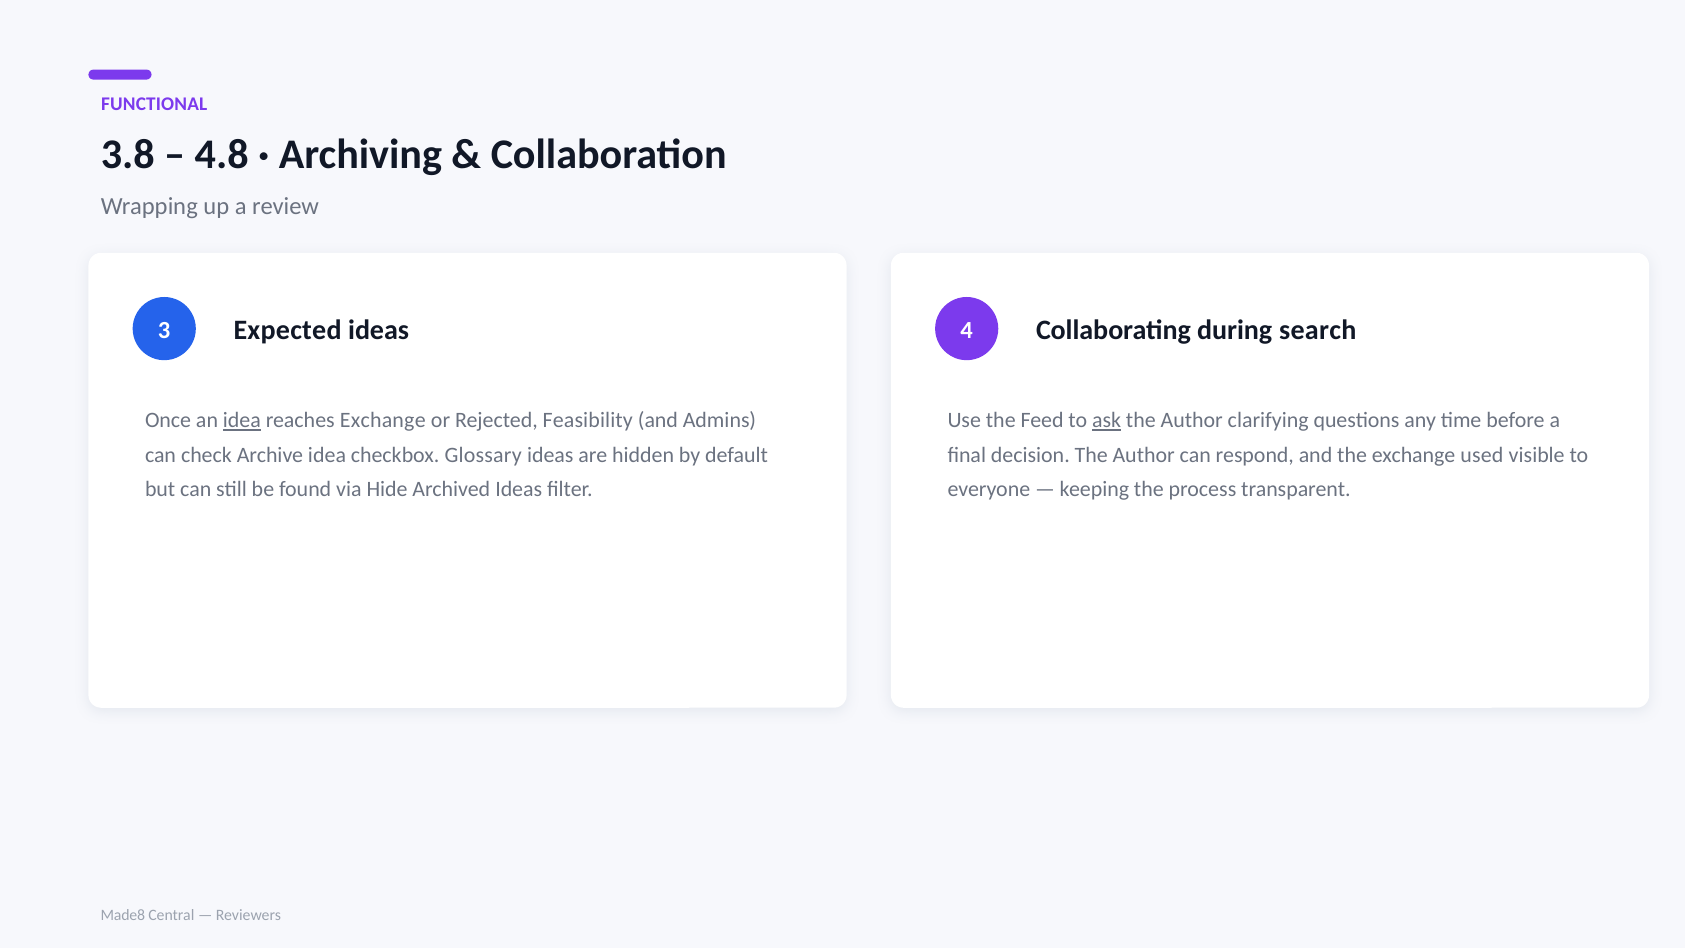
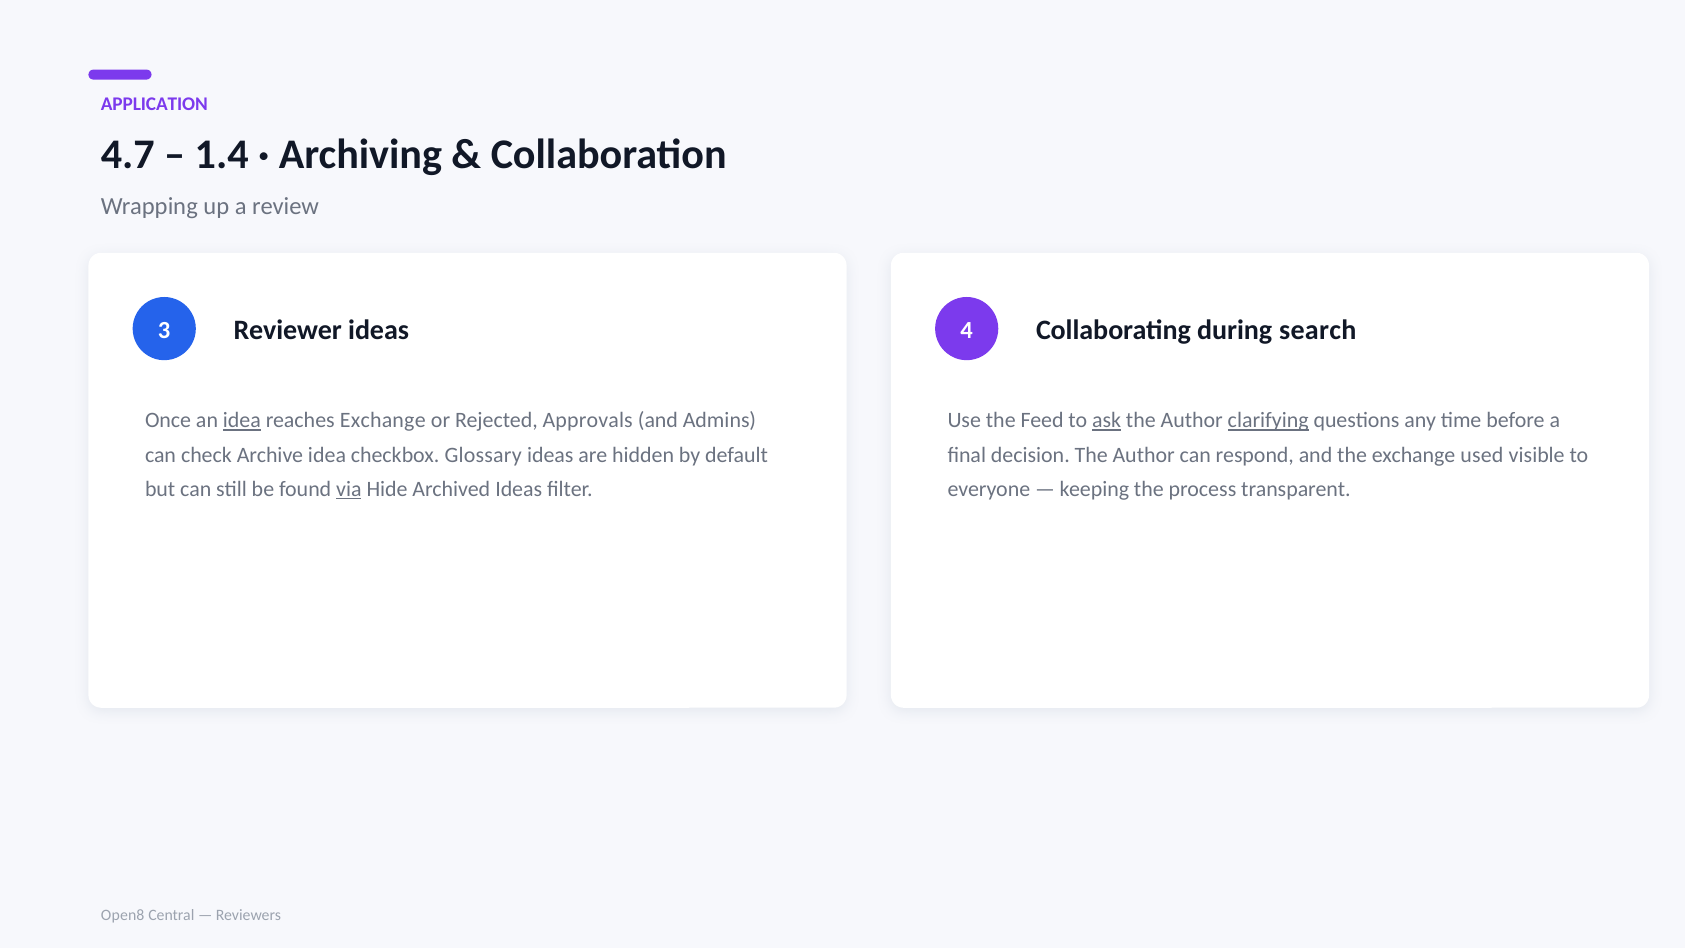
FUNCTIONAL: FUNCTIONAL -> APPLICATION
3.8: 3.8 -> 4.7
4.8: 4.8 -> 1.4
Expected: Expected -> Reviewer
Feasibility: Feasibility -> Approvals
clarifying underline: none -> present
via underline: none -> present
Made8: Made8 -> Open8
